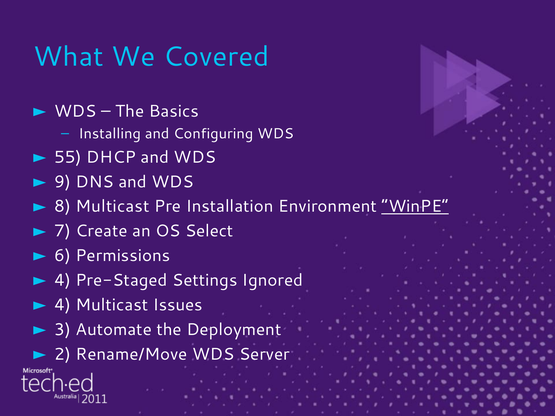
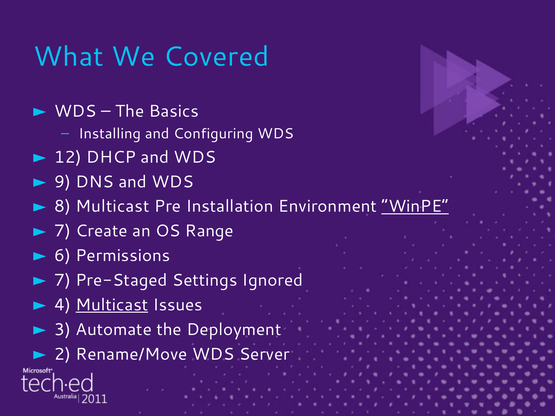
55: 55 -> 12
Select: Select -> Range
4 at (63, 281): 4 -> 7
Multicast at (112, 305) underline: none -> present
